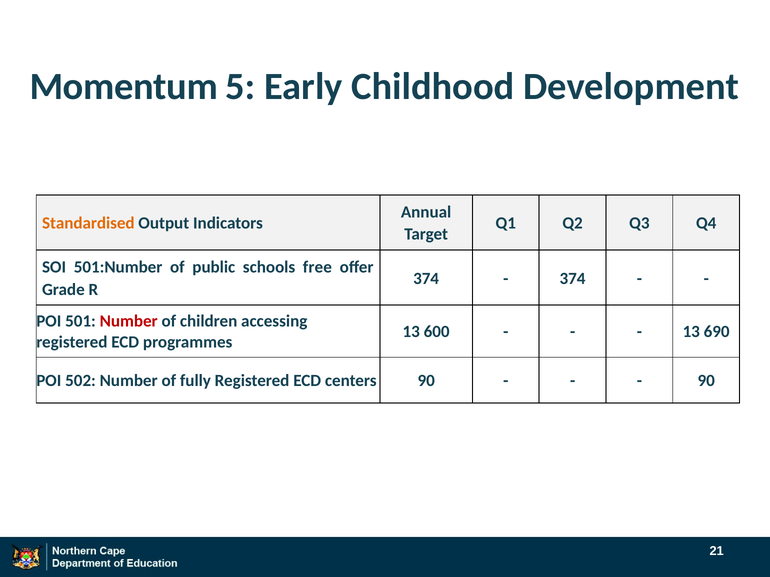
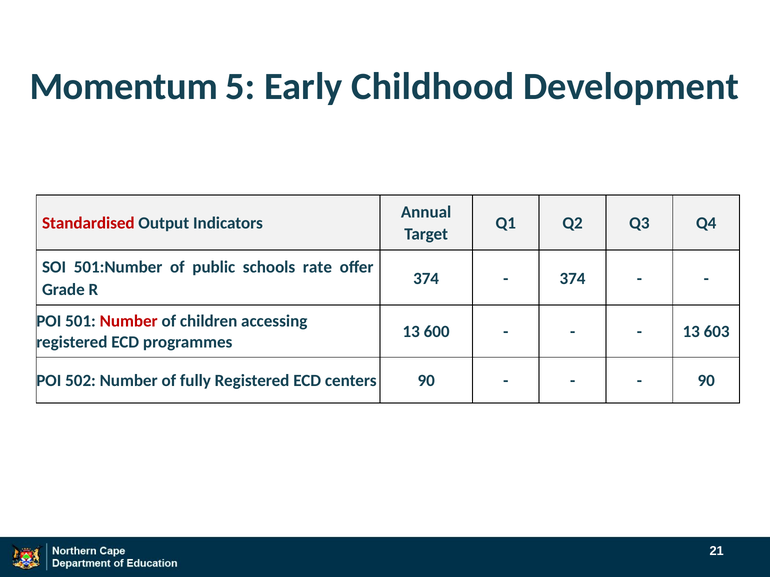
Standardised colour: orange -> red
free: free -> rate
690: 690 -> 603
